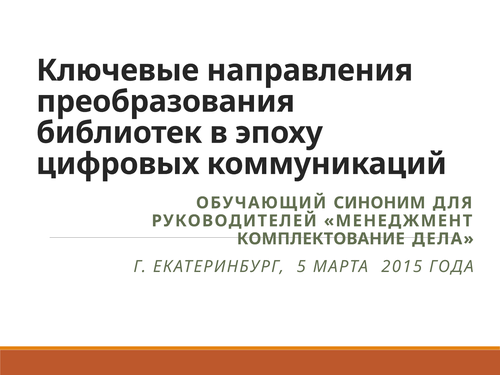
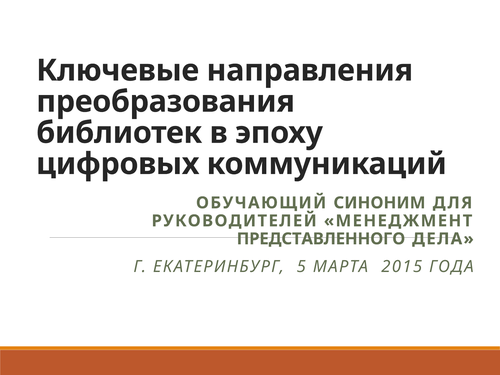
КОМПЛЕКТОВАНИЕ: КОМПЛЕКТОВАНИЕ -> ПРЕДСТАВЛЕННОГО
